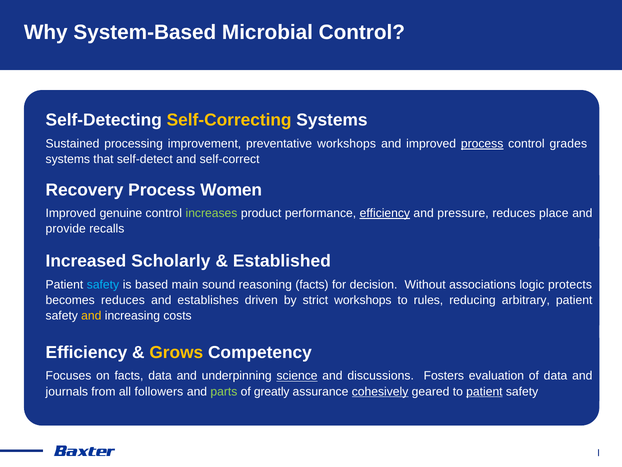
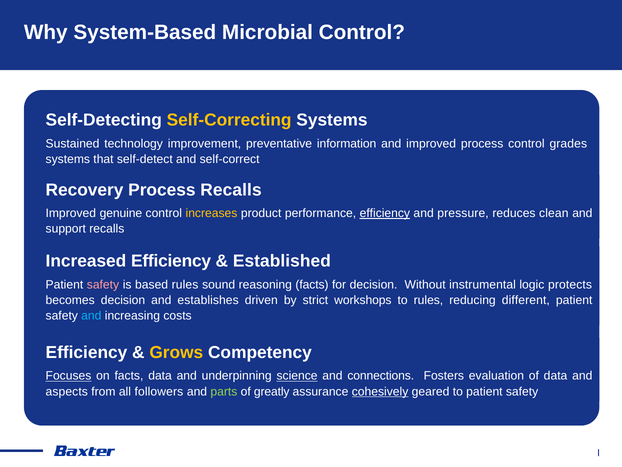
processing: processing -> technology
preventative workshops: workshops -> information
process at (482, 144) underline: present -> none
Process Women: Women -> Recalls
increases colour: light green -> yellow
place: place -> clean
provide: provide -> support
Increased Scholarly: Scholarly -> Efficiency
safety at (103, 284) colour: light blue -> pink
based main: main -> rules
associations: associations -> instrumental
becomes reduces: reduces -> decision
arbitrary: arbitrary -> different
and at (91, 316) colour: yellow -> light blue
Focuses underline: none -> present
discussions: discussions -> connections
journals: journals -> aspects
patient at (484, 391) underline: present -> none
